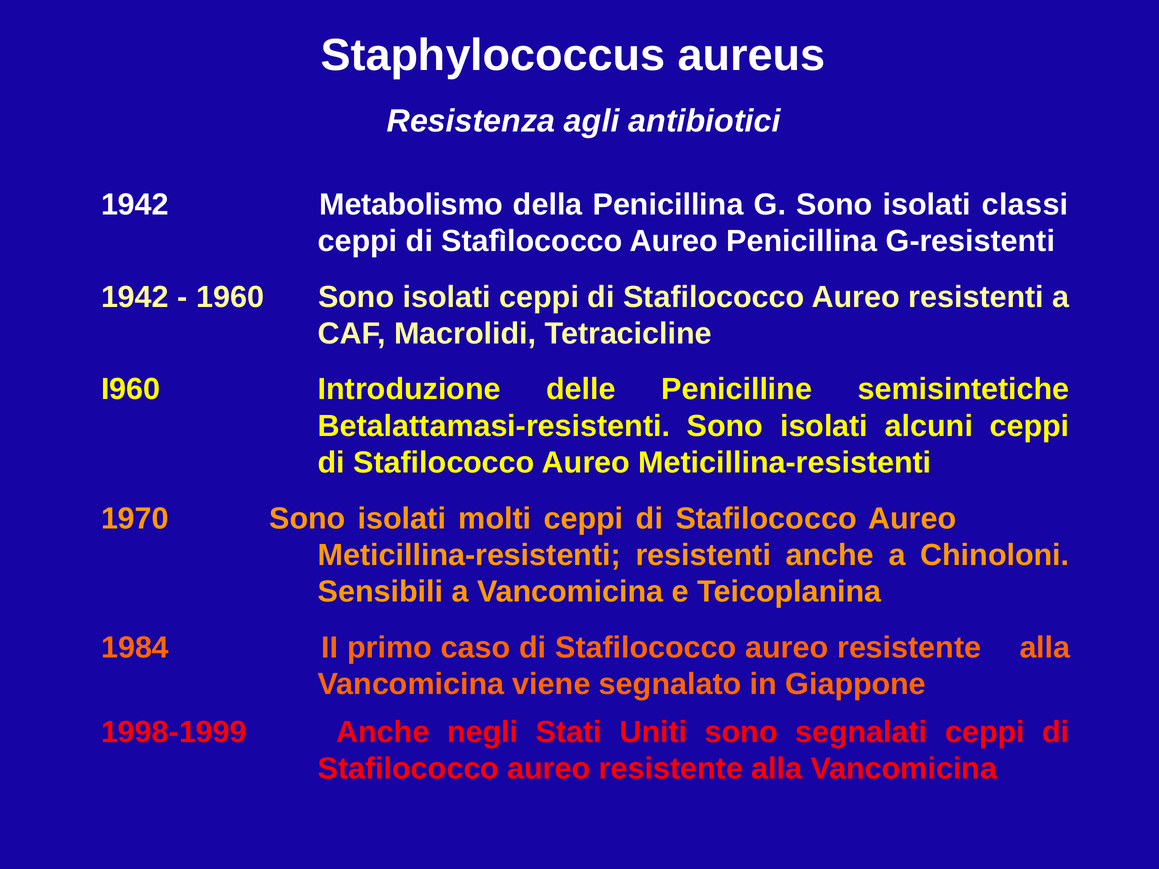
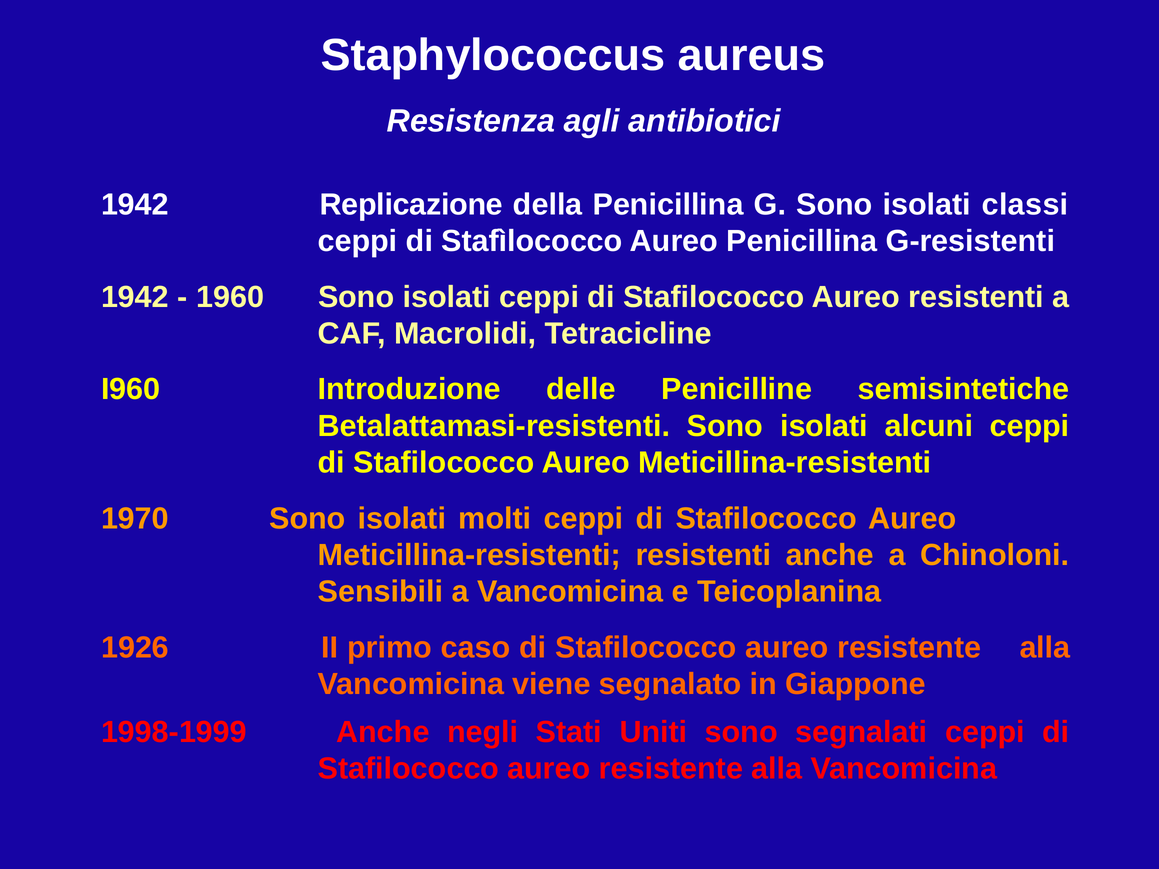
Metabolismo: Metabolismo -> Replicazione
1984: 1984 -> 1926
